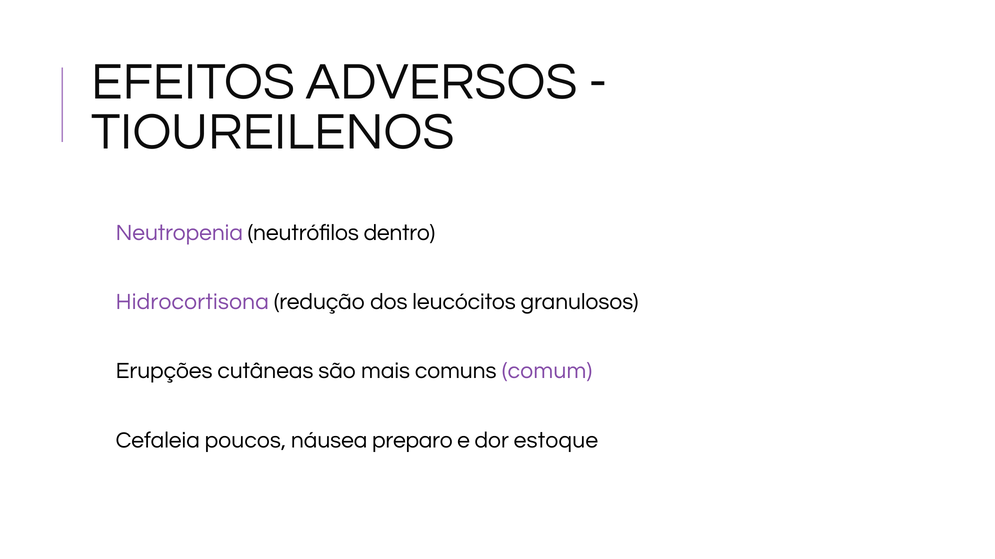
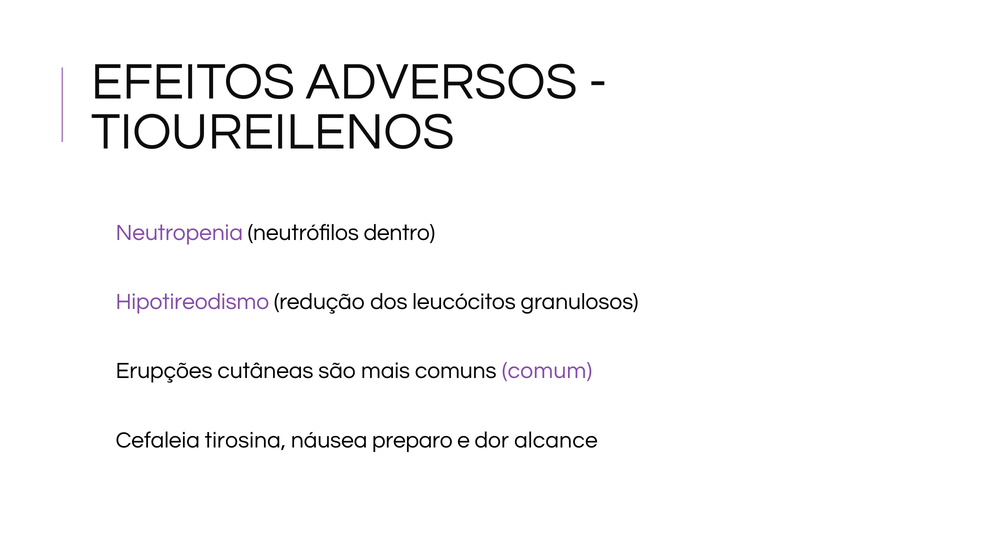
Hidrocortisona: Hidrocortisona -> Hipotireodismo
poucos: poucos -> tirosina
estoque: estoque -> alcance
